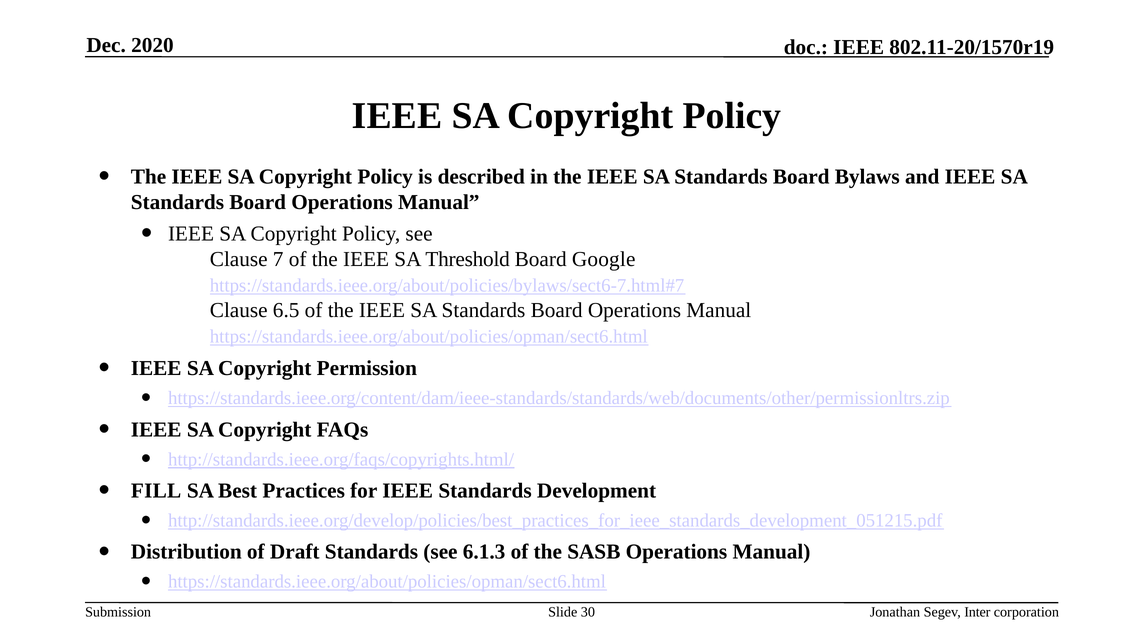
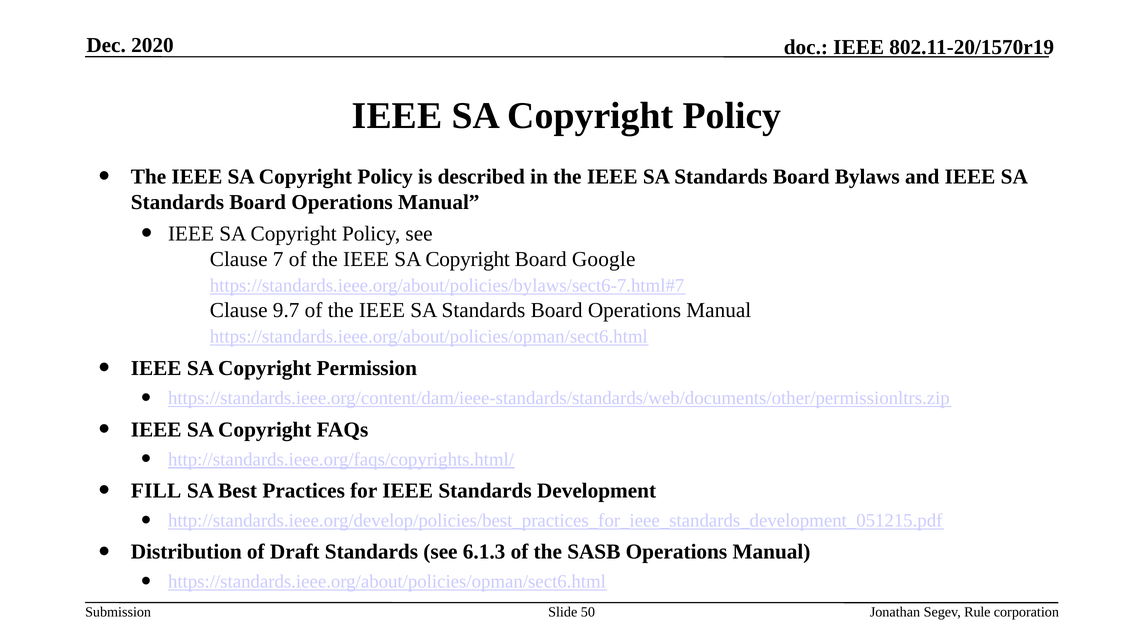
Threshold at (468, 259): Threshold -> Copyright
6.5: 6.5 -> 9.7
30: 30 -> 50
Inter: Inter -> Rule
